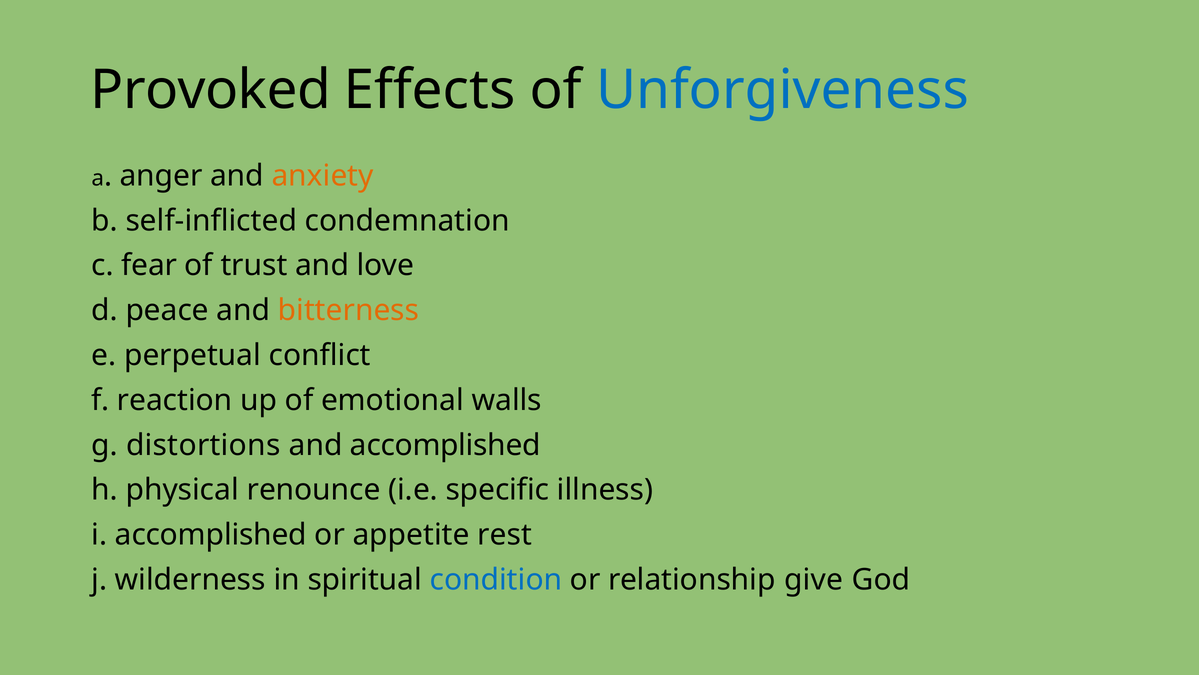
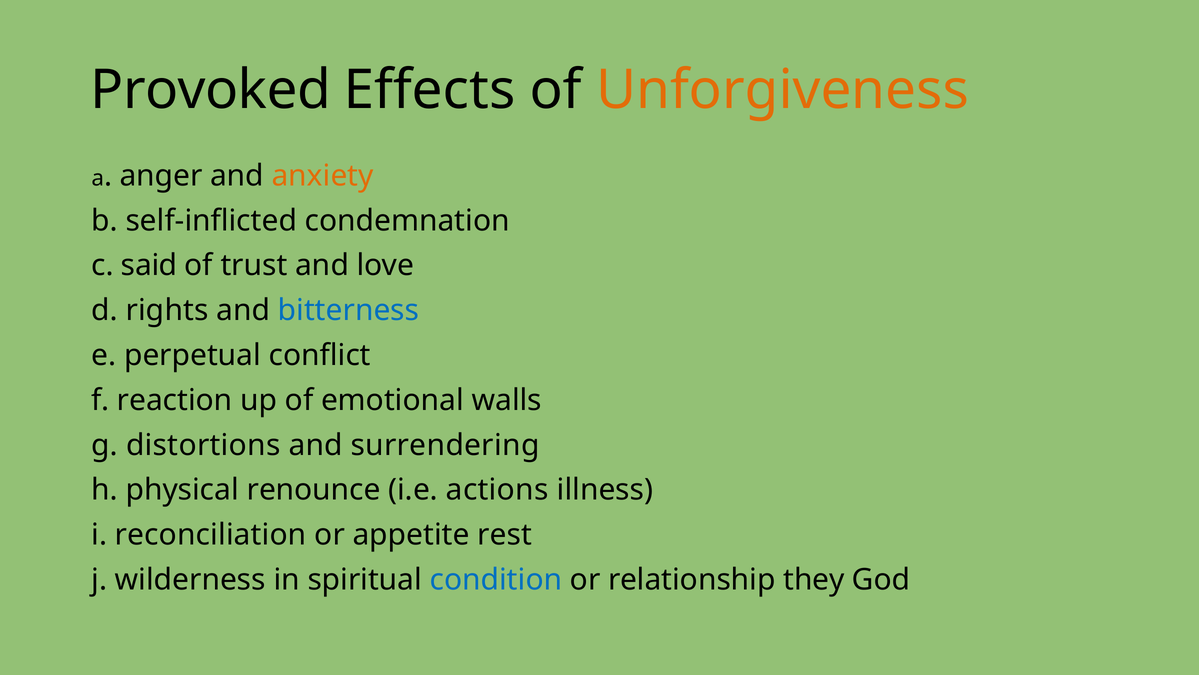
Unforgiveness colour: blue -> orange
fear: fear -> said
peace: peace -> rights
bitterness colour: orange -> blue
and accomplished: accomplished -> surrendering
specific: specific -> actions
i accomplished: accomplished -> reconciliation
give: give -> they
